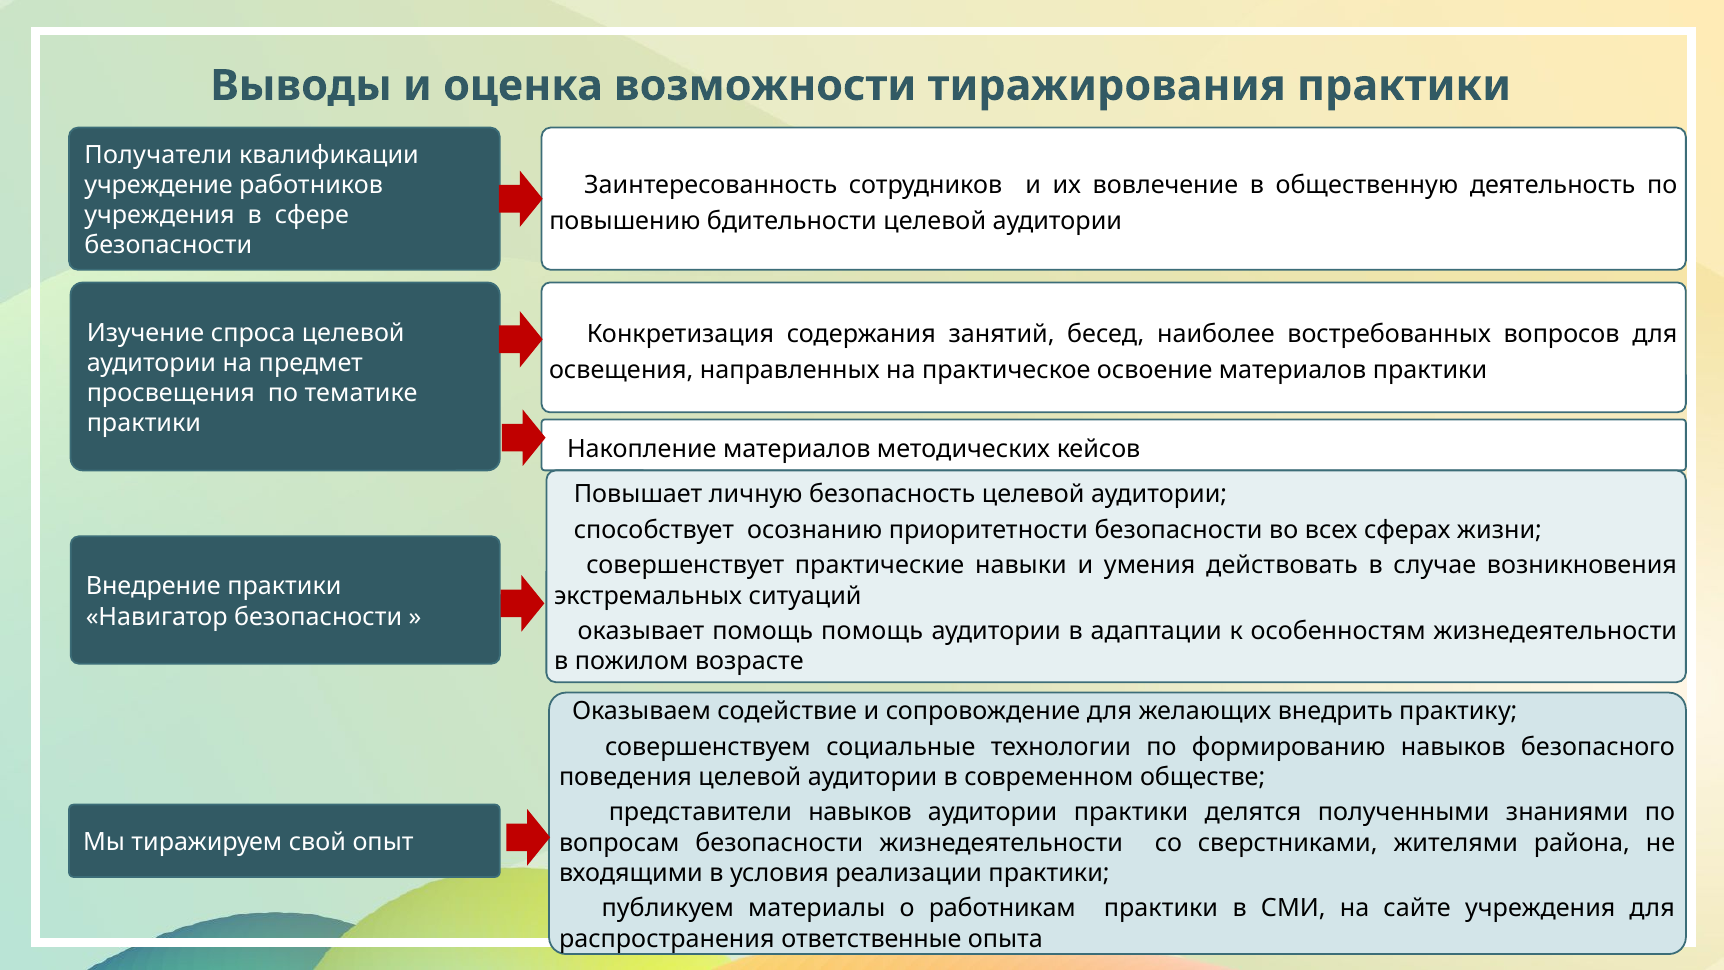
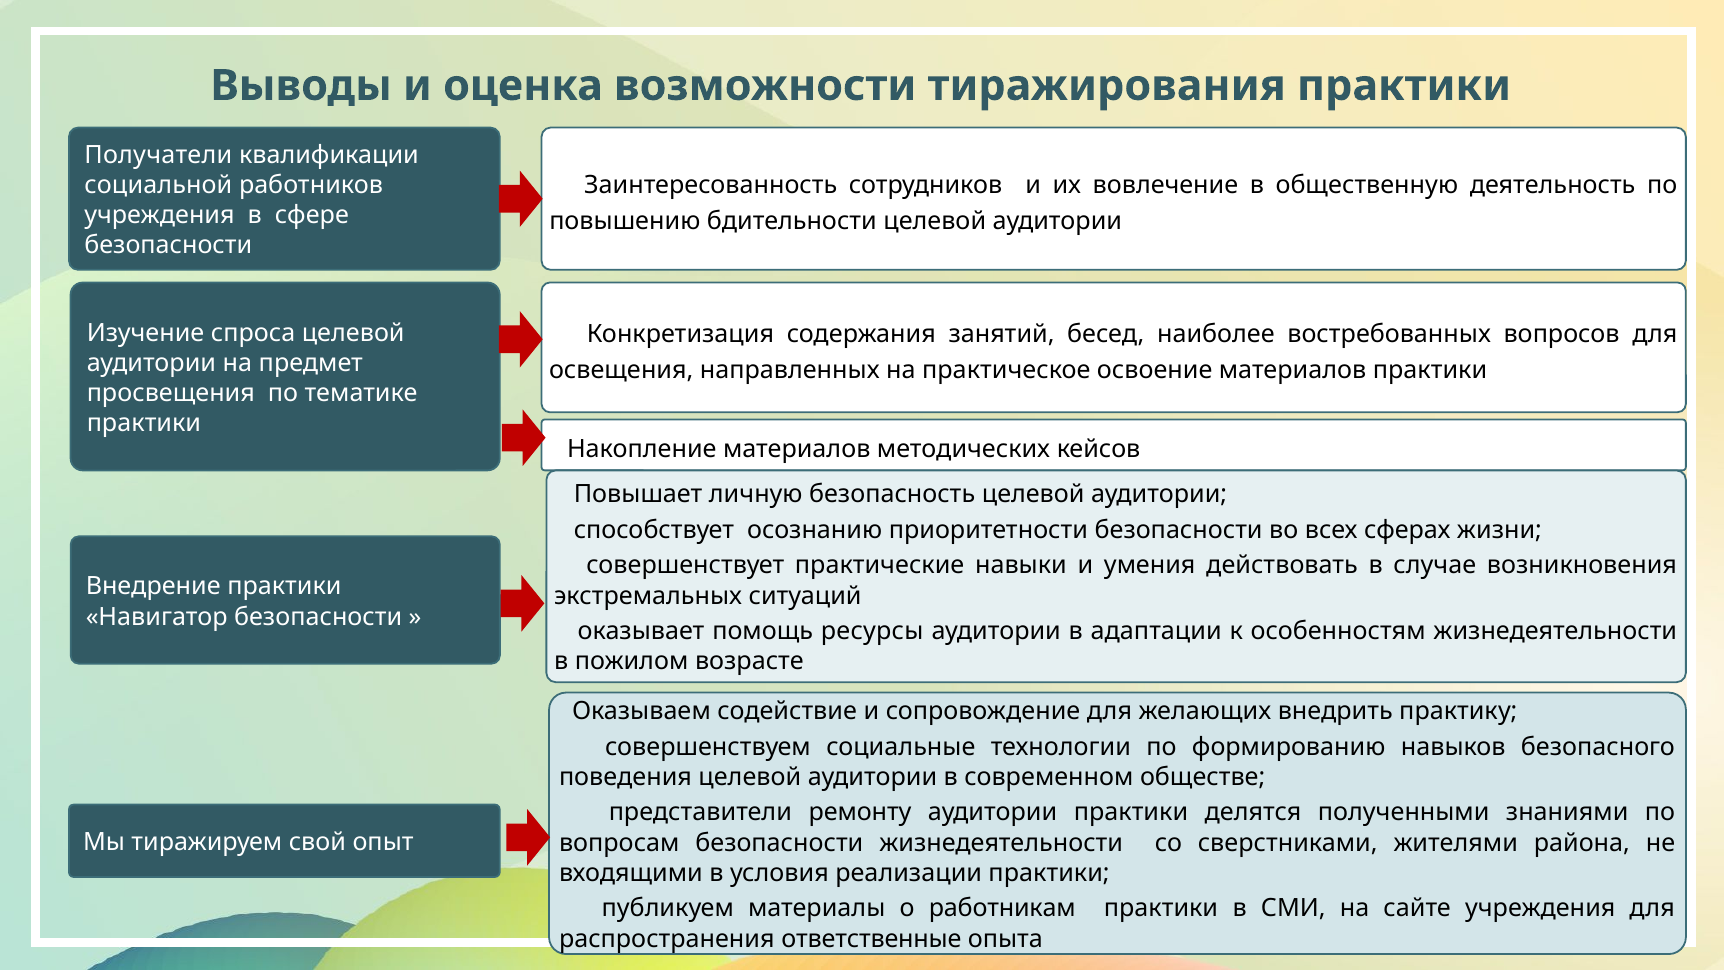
учреждение: учреждение -> социальной
помощь помощь: помощь -> ресурсы
представители навыков: навыков -> ремонту
